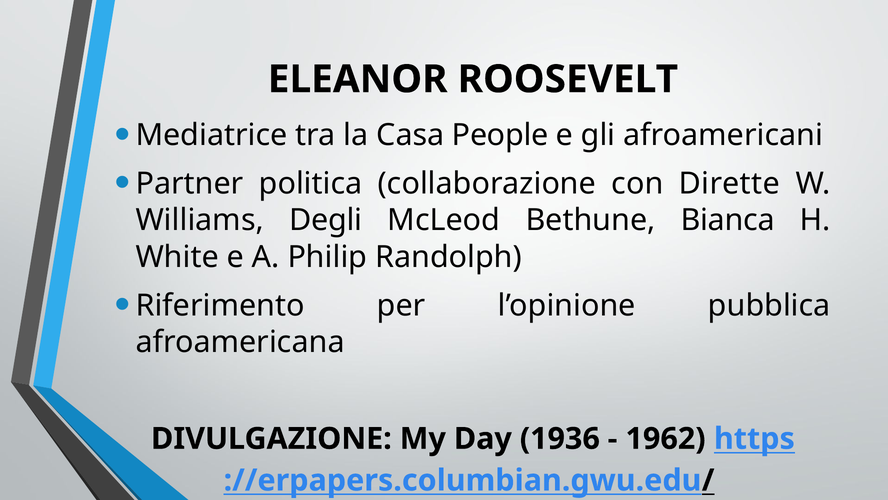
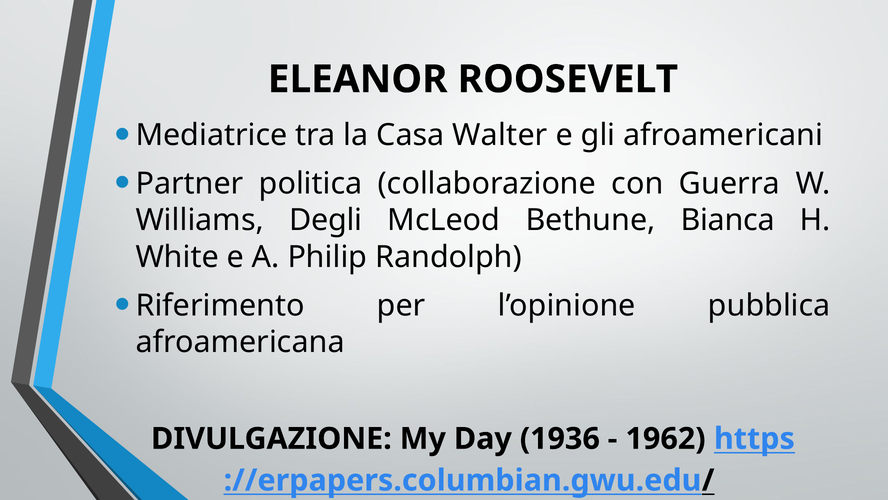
People: People -> Walter
Dirette: Dirette -> Guerra
